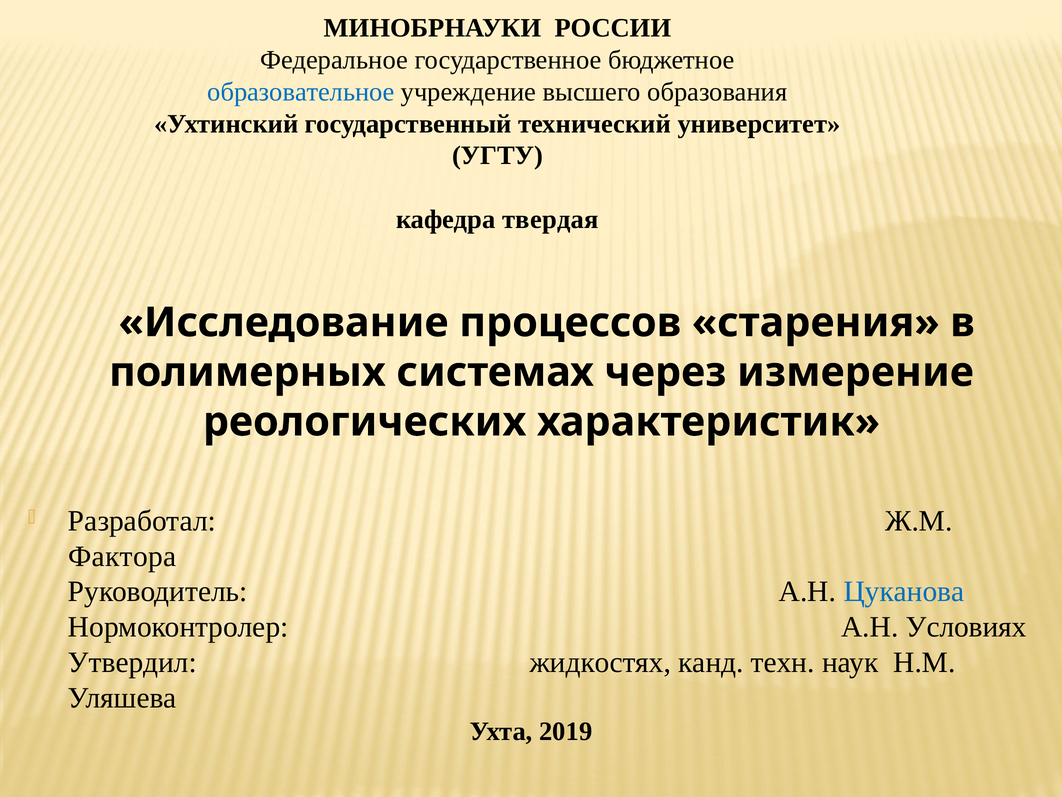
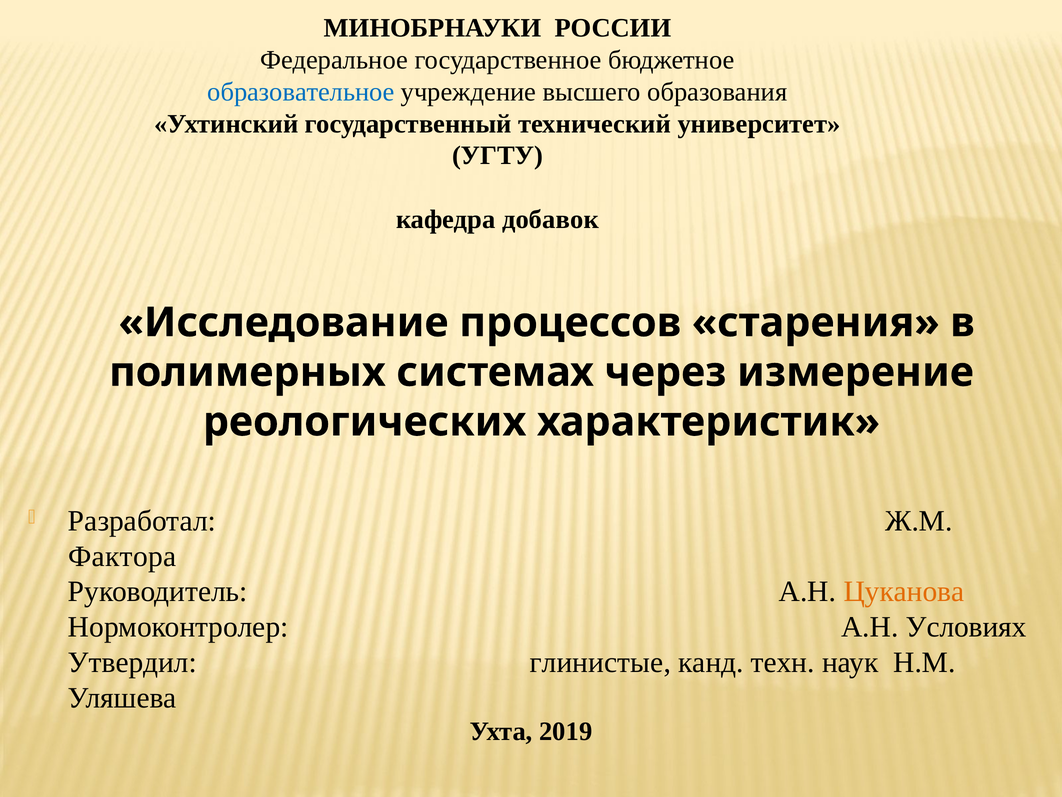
твердая: твердая -> добавок
Цуканова colour: blue -> orange
жидкостях: жидкостях -> глинистые
